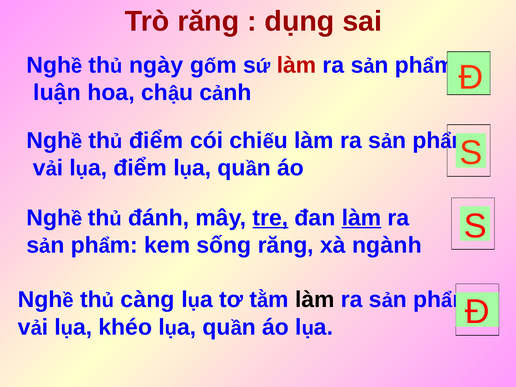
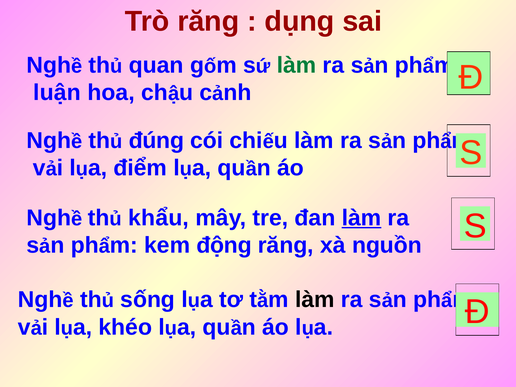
ngày: ngày -> quan
làm at (296, 65) colour: red -> green
điểm at (156, 140): điểm -> đúng
đánh: đánh -> khẩu
tre underline: present -> none
sống: sống -> động
ngành: ngành -> nguồn
càng: càng -> sống
